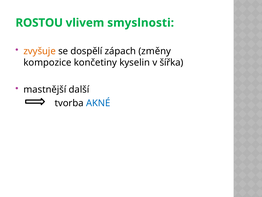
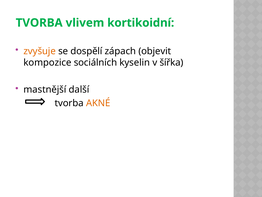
ROSTOU at (39, 23): ROSTOU -> TVORBA
smyslnosti: smyslnosti -> kortikoidní
změny: změny -> objevit
končetiny: končetiny -> sociálních
AKNÉ colour: blue -> orange
